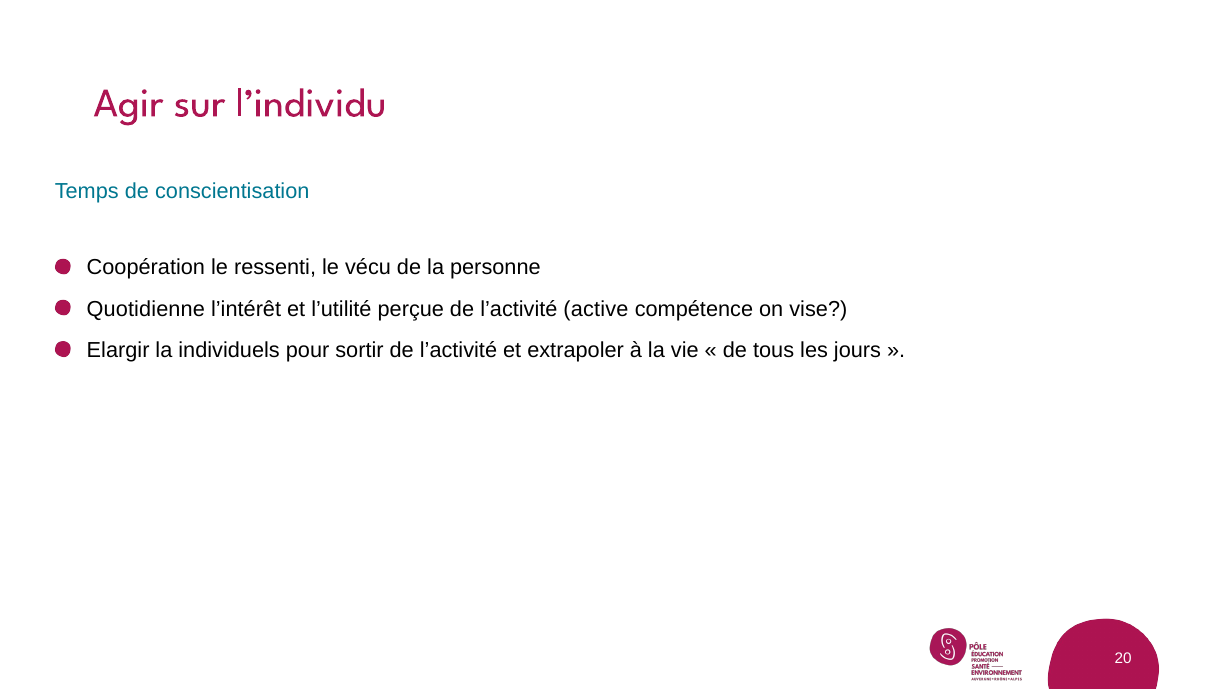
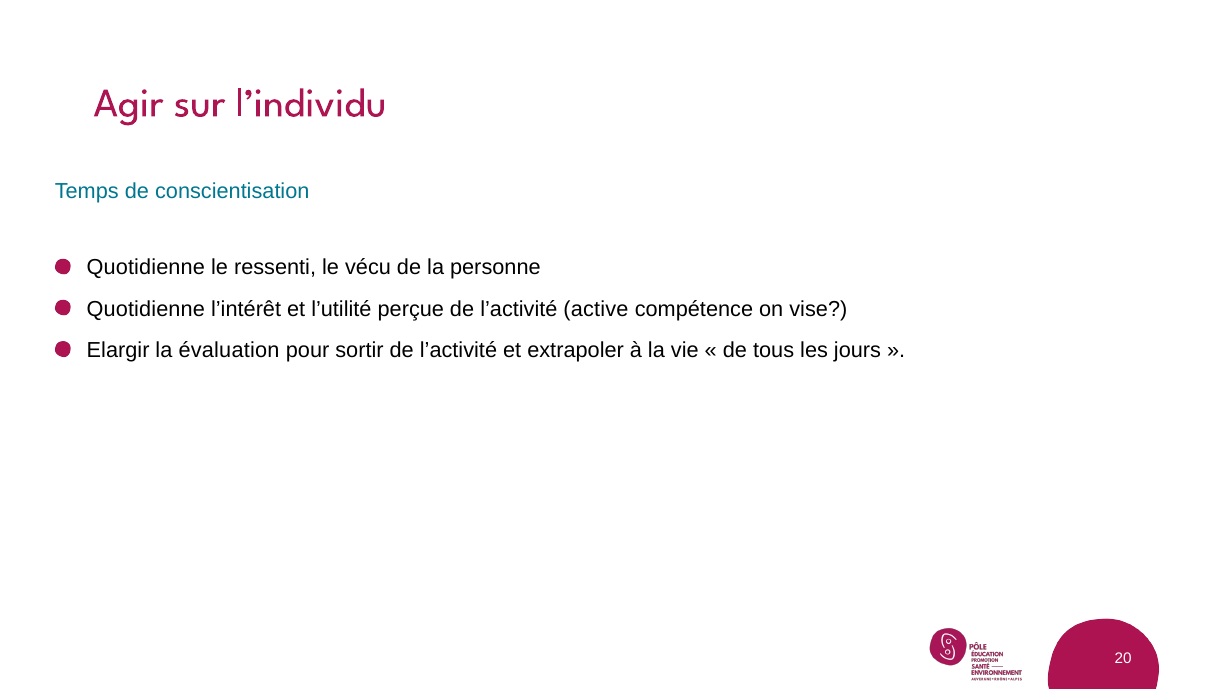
Coopération at (146, 268): Coopération -> Quotidienne
individuels: individuels -> évaluation
